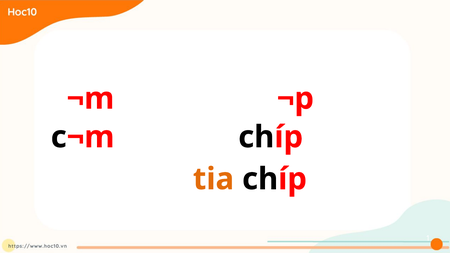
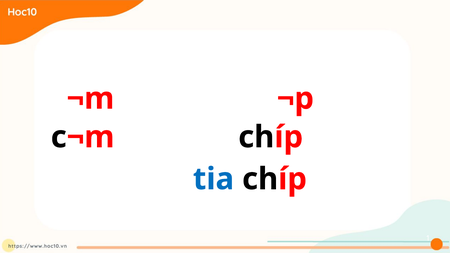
tia colour: orange -> blue
